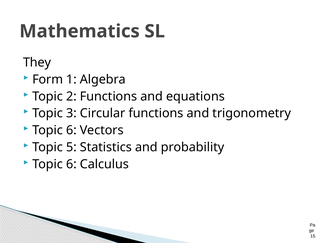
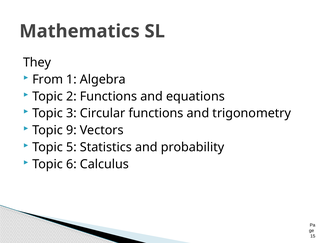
Form: Form -> From
6 at (71, 130): 6 -> 9
